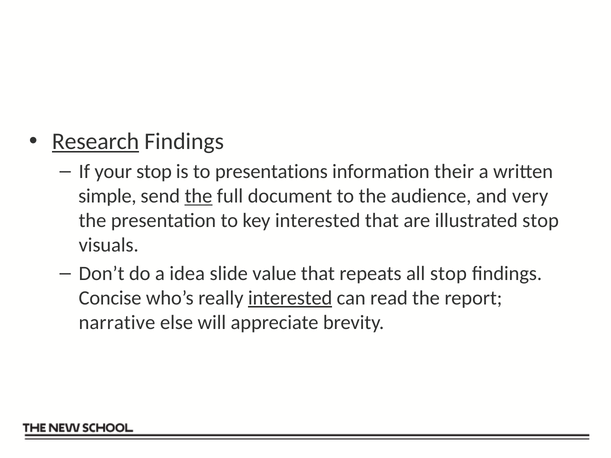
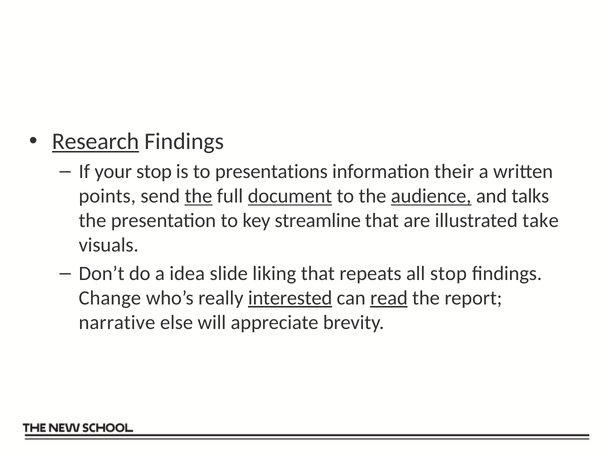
simple: simple -> points
document underline: none -> present
audience underline: none -> present
very: very -> talks
key interested: interested -> streamline
illustrated stop: stop -> take
value: value -> liking
Concise: Concise -> Change
read underline: none -> present
